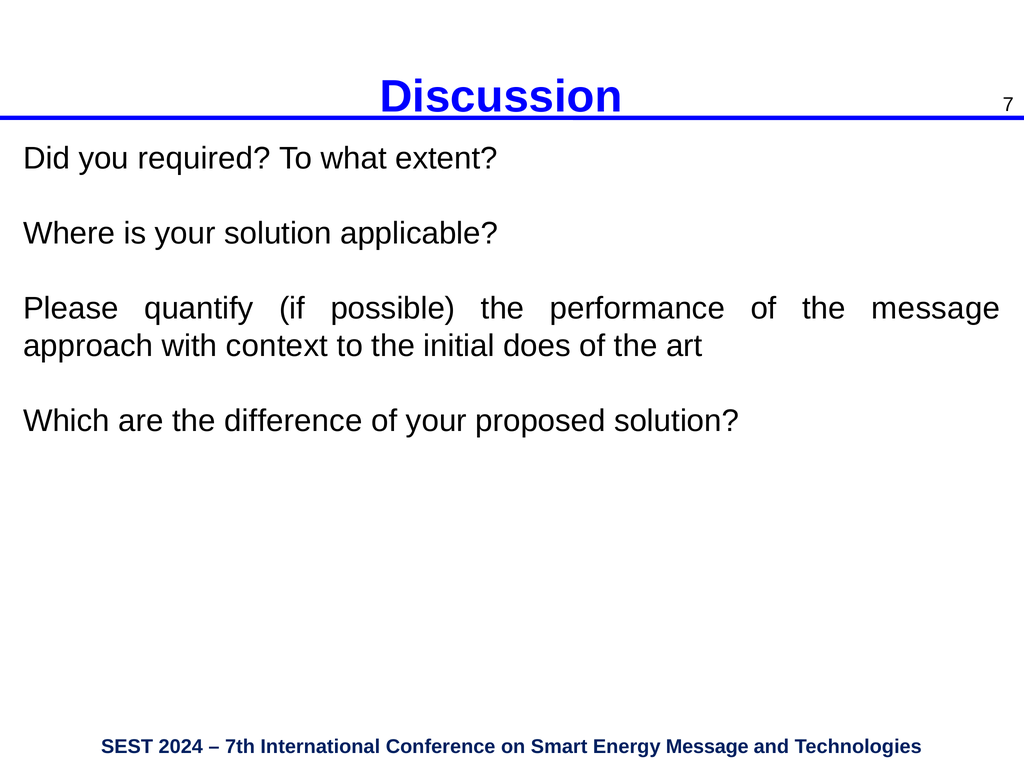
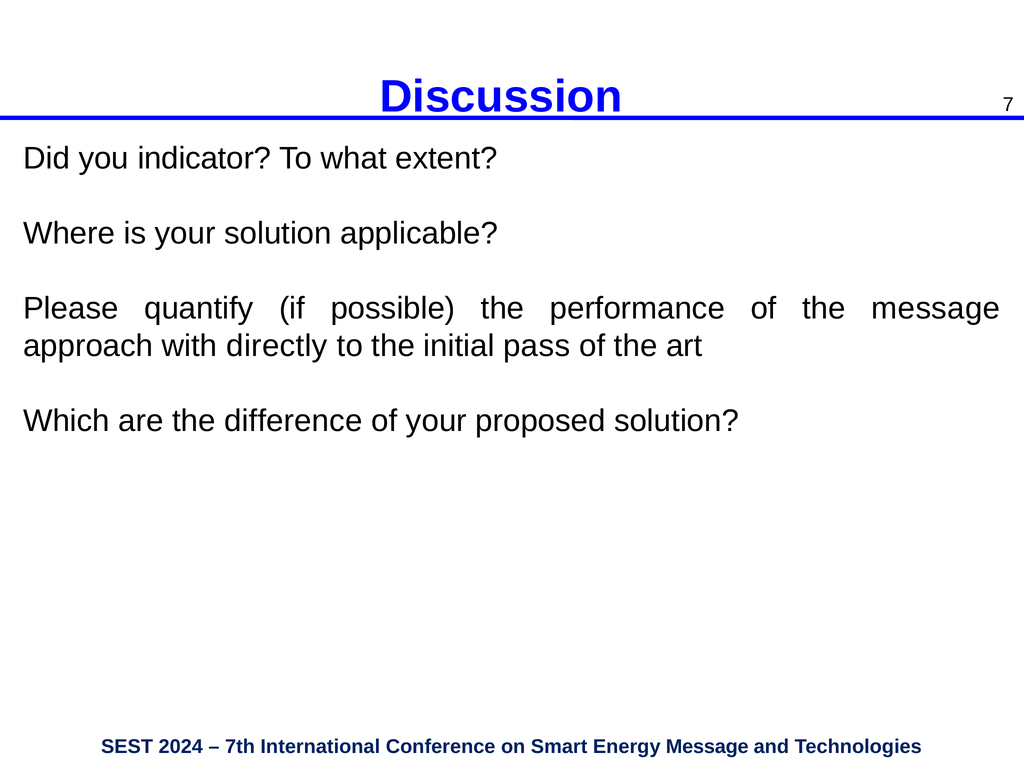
required: required -> indicator
context: context -> directly
does: does -> pass
